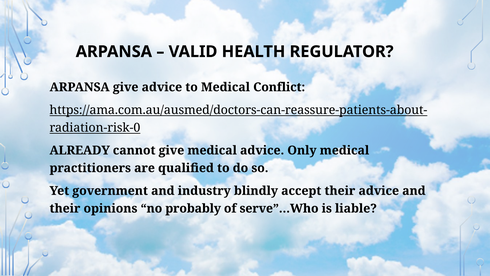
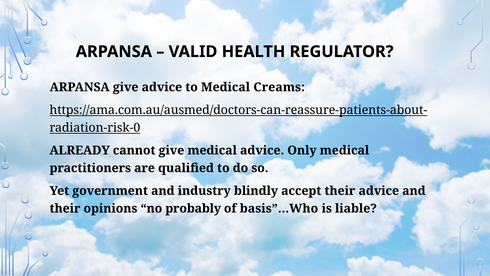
Conflict: Conflict -> Creams
serve”…Who: serve”…Who -> basis”…Who
